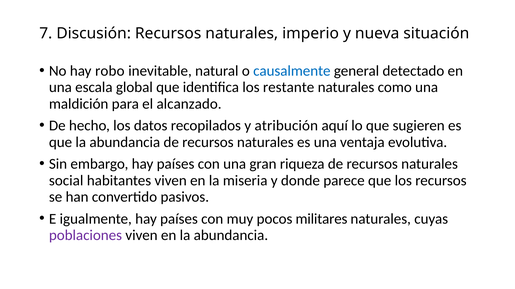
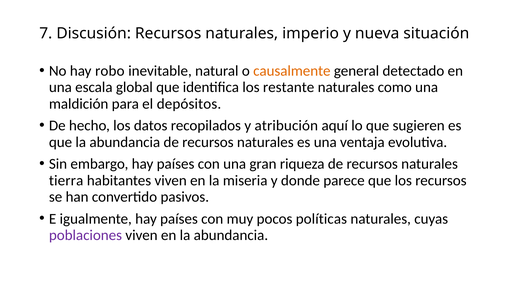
causalmente colour: blue -> orange
alcanzado: alcanzado -> depósitos
social: social -> tierra
militares: militares -> políticas
